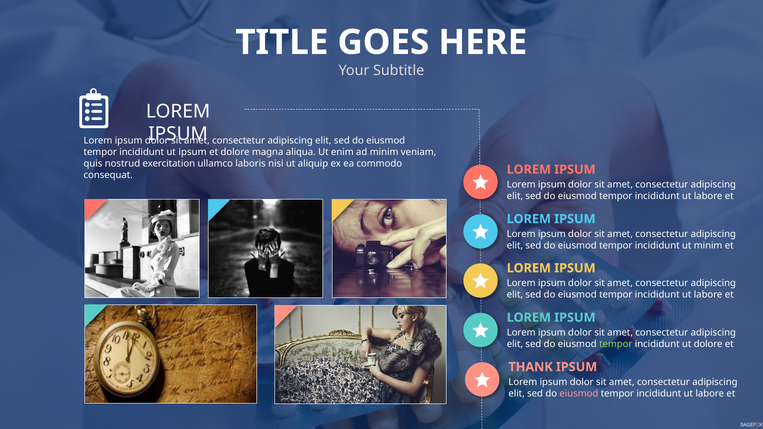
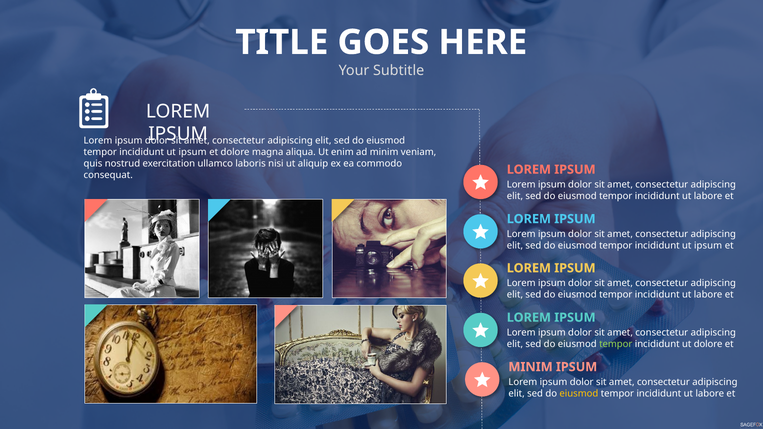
minim at (708, 246): minim -> ipsum
THANK at (531, 367): THANK -> MINIM
eiusmod at (579, 394) colour: pink -> yellow
